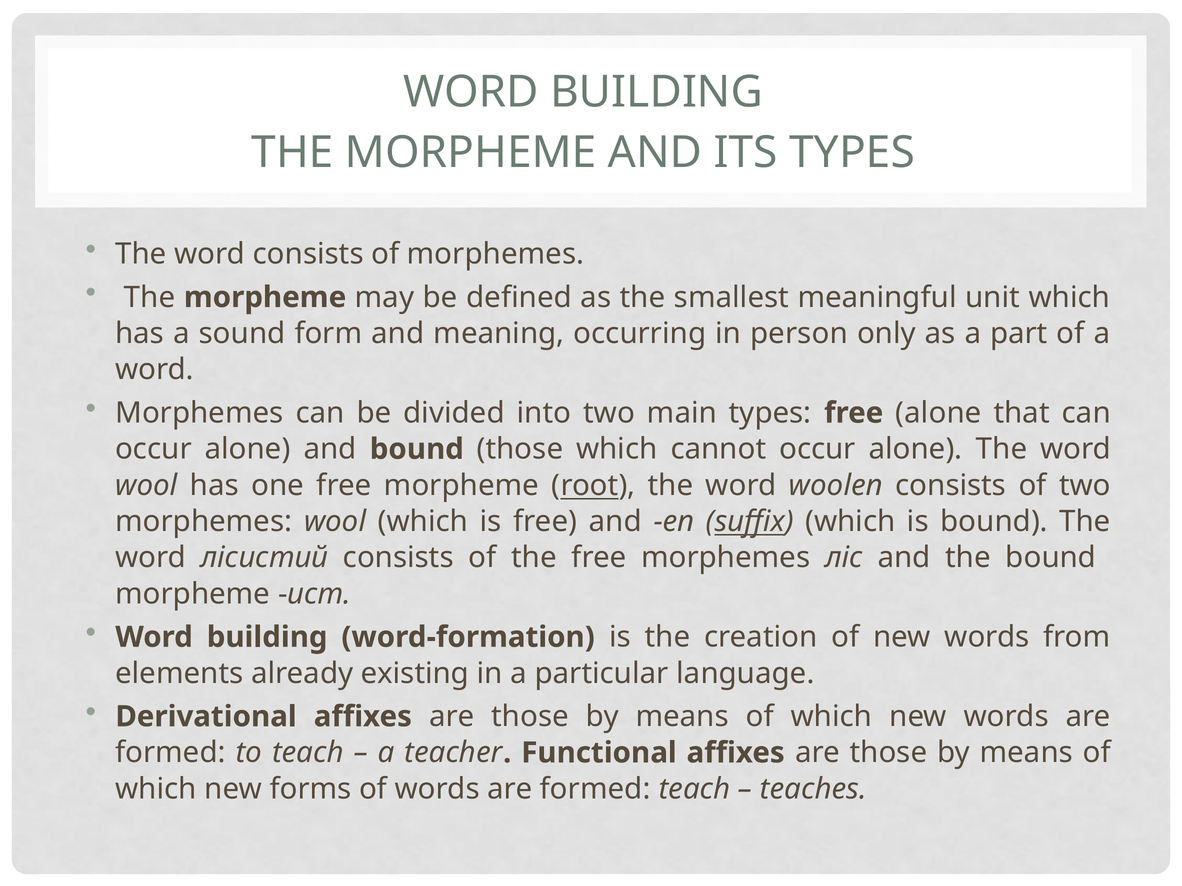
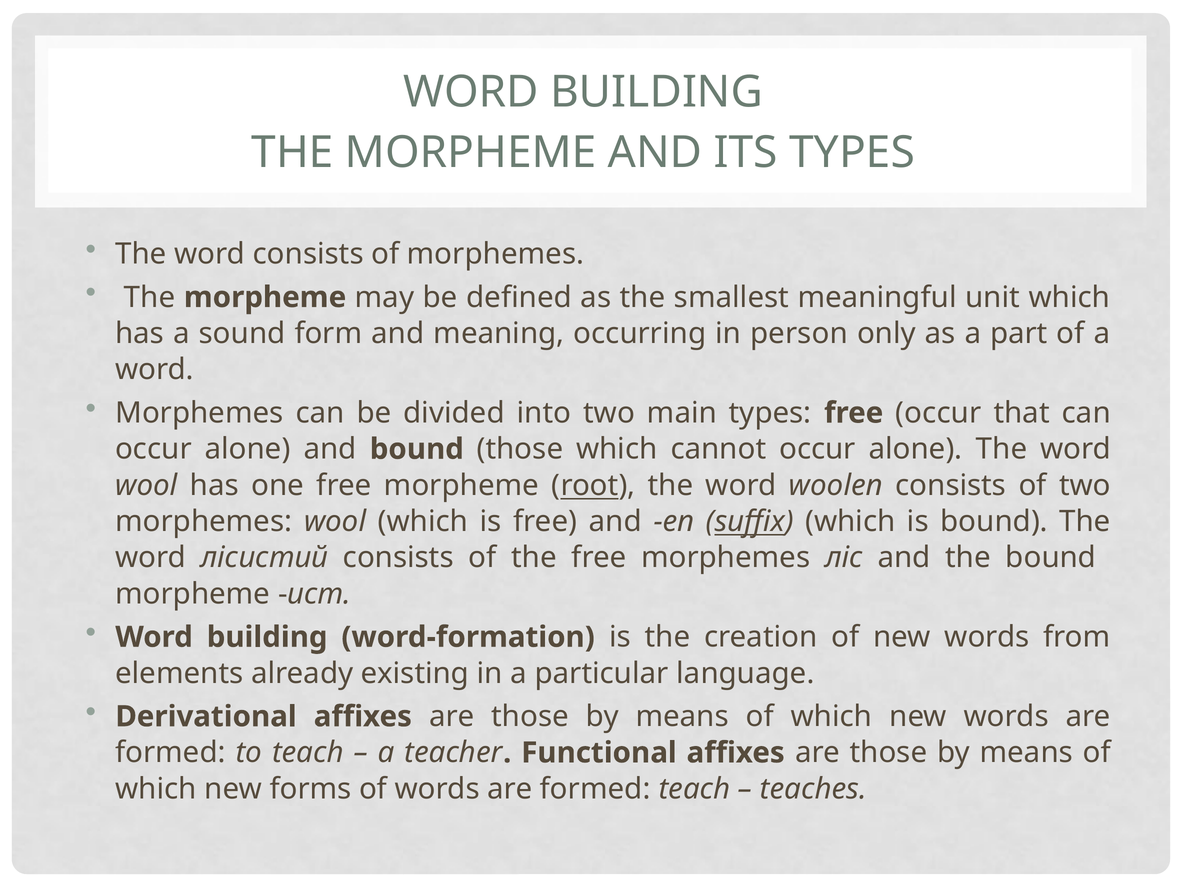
free alone: alone -> occur
